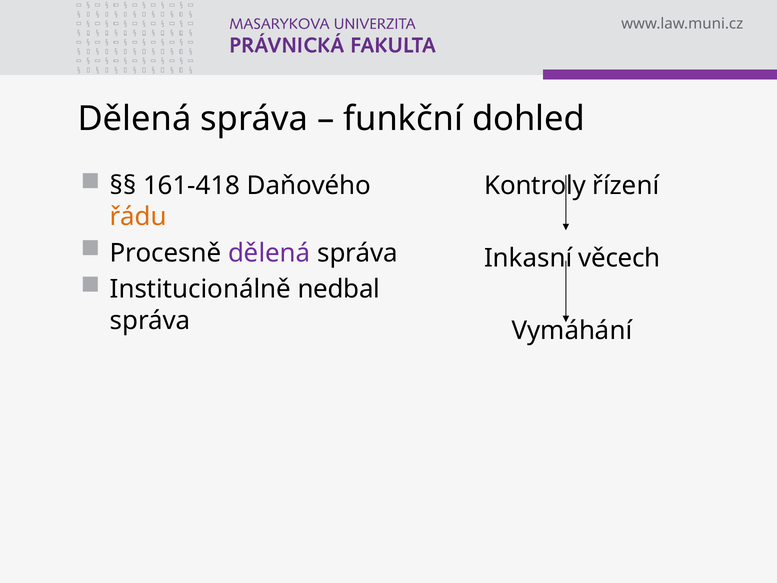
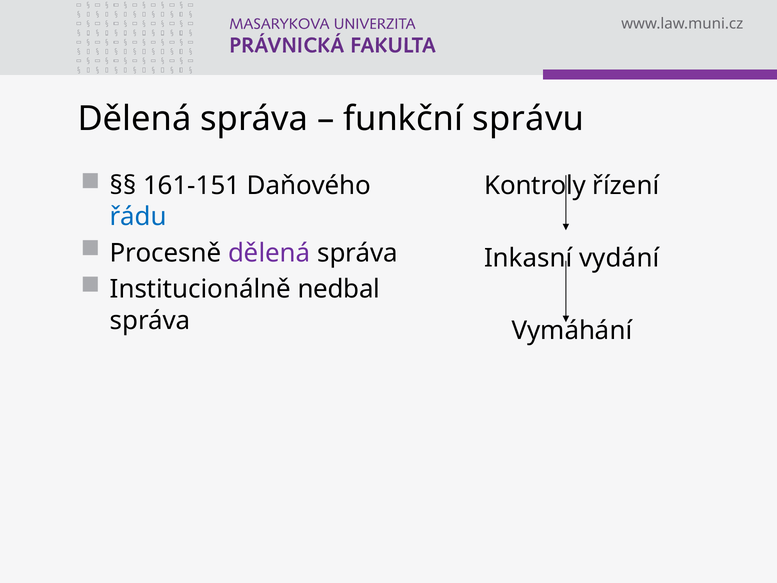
dohled: dohled -> správu
161-418: 161-418 -> 161-151
řádu colour: orange -> blue
věcech: věcech -> vydání
